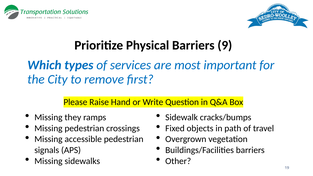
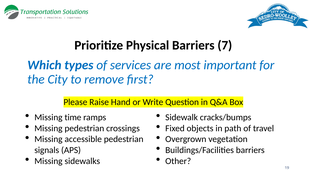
9: 9 -> 7
they: they -> time
